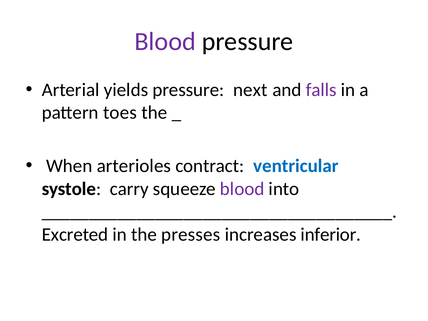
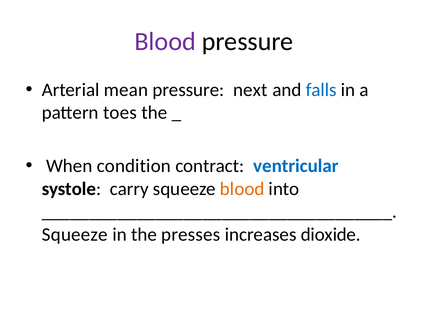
yields: yields -> mean
falls colour: purple -> blue
arterioles: arterioles -> condition
blood at (242, 189) colour: purple -> orange
Excreted at (75, 234): Excreted -> Squeeze
inferior: inferior -> dioxide
